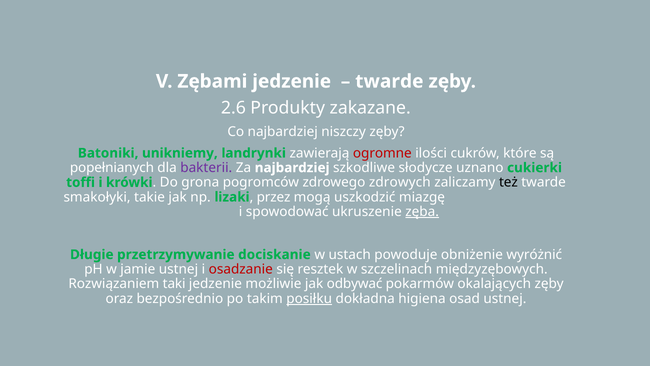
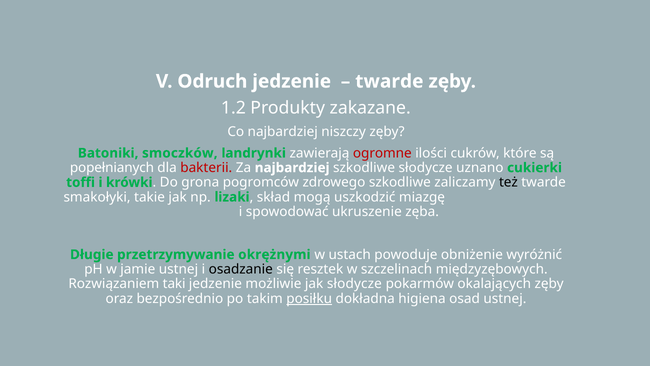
Zębami: Zębami -> Odruch
2.6: 2.6 -> 1.2
unikniemy: unikniemy -> smoczków
bakterii colour: purple -> red
zdrowego zdrowych: zdrowych -> szkodliwe
przez: przez -> skład
zęba underline: present -> none
dociskanie: dociskanie -> okrężnymi
osadzanie colour: red -> black
jak odbywać: odbywać -> słodycze
